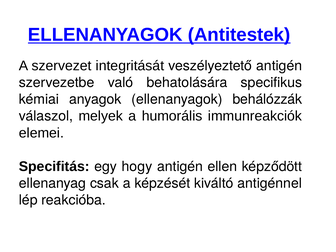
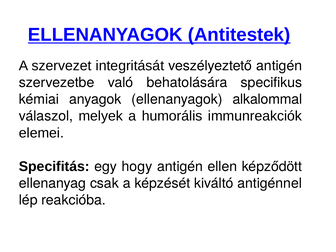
behálózzák: behálózzák -> alkalommal
